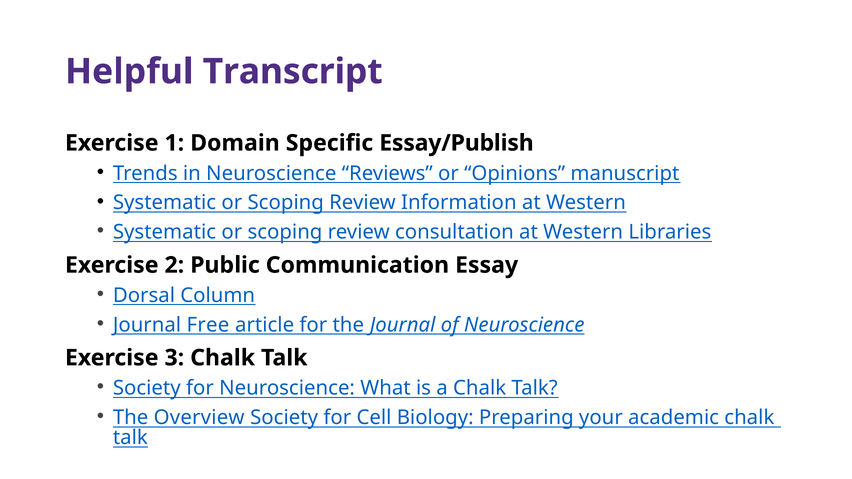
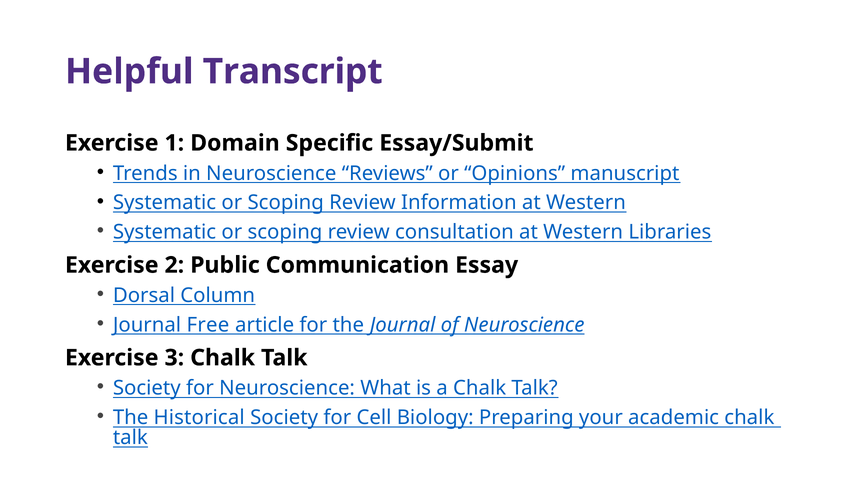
Essay/Publish: Essay/Publish -> Essay/Submit
Overview: Overview -> Historical
